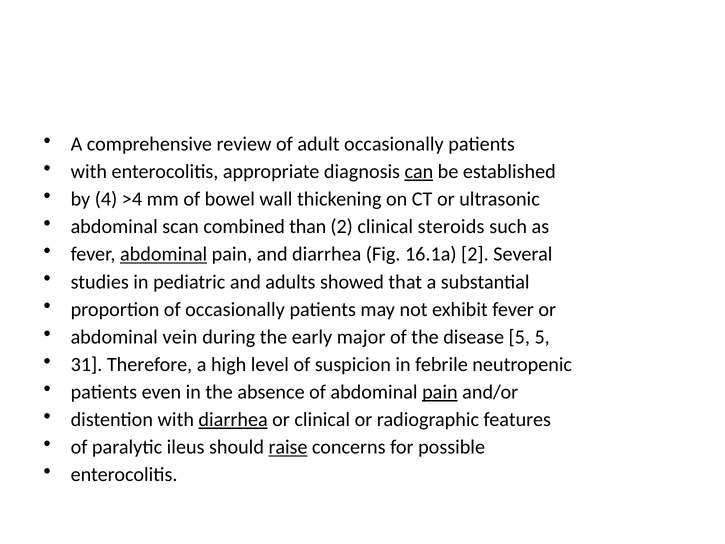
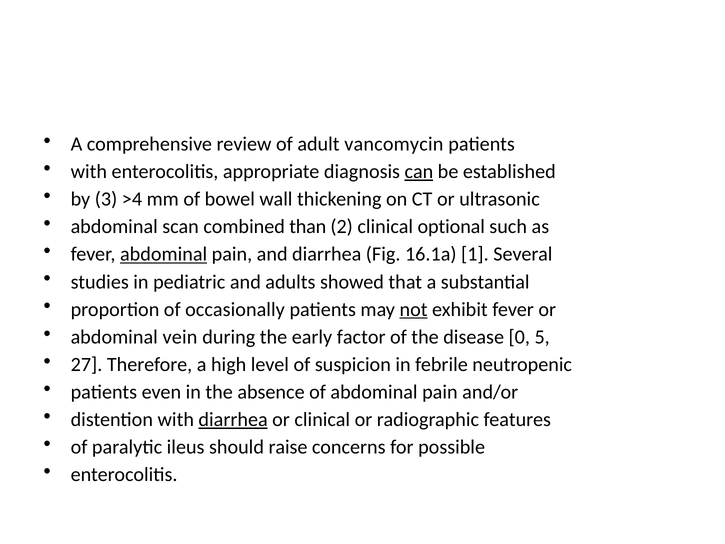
adult occasionally: occasionally -> vancomycin
4: 4 -> 3
steroids: steroids -> optional
16.1a 2: 2 -> 1
not underline: none -> present
major: major -> factor
disease 5: 5 -> 0
31: 31 -> 27
pain at (440, 392) underline: present -> none
raise underline: present -> none
